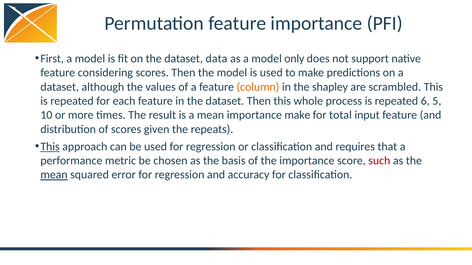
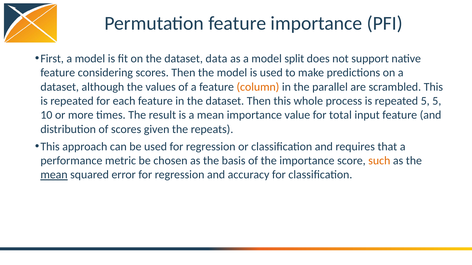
only: only -> split
shapley: shapley -> parallel
repeated 6: 6 -> 5
importance make: make -> value
This at (50, 147) underline: present -> none
such colour: red -> orange
